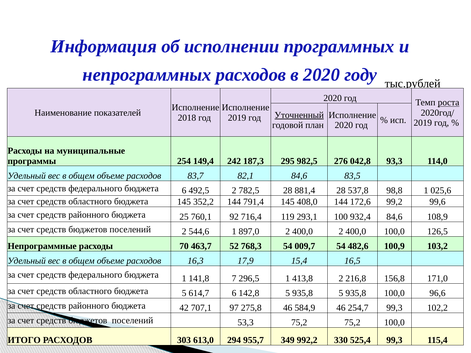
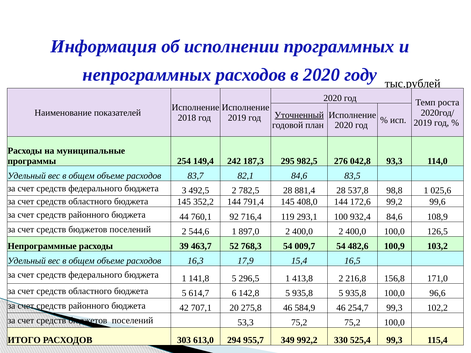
роста underline: present -> none
бюджета 6: 6 -> 3
25: 25 -> 44
70: 70 -> 39
141,8 7: 7 -> 5
97: 97 -> 20
